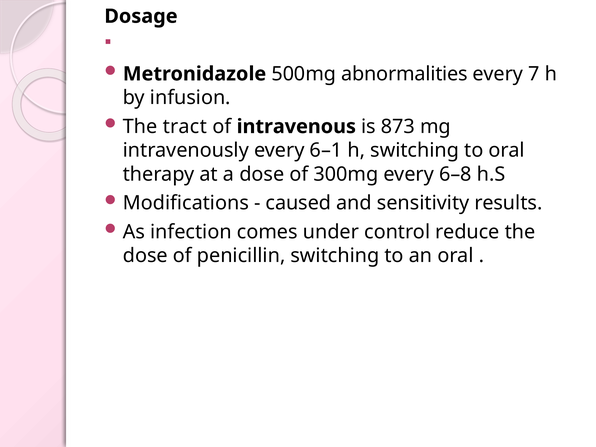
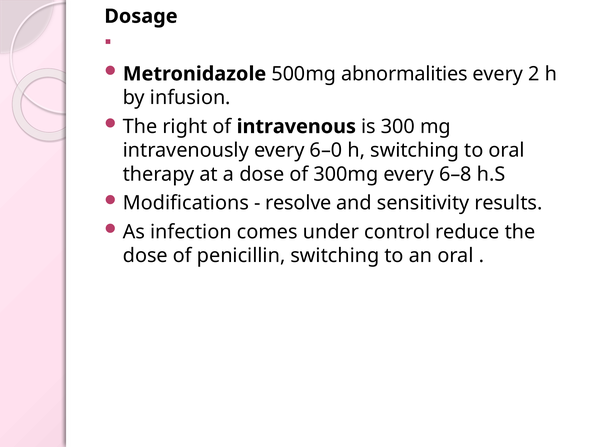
7: 7 -> 2
tract: tract -> right
873: 873 -> 300
6–1: 6–1 -> 6–0
caused: caused -> resolve
